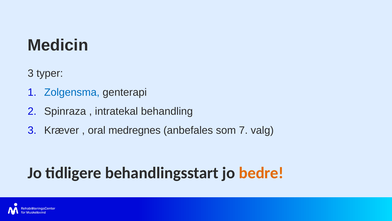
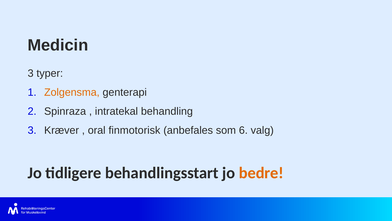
Zolgensma colour: blue -> orange
medregnes: medregnes -> finmotorisk
7: 7 -> 6
